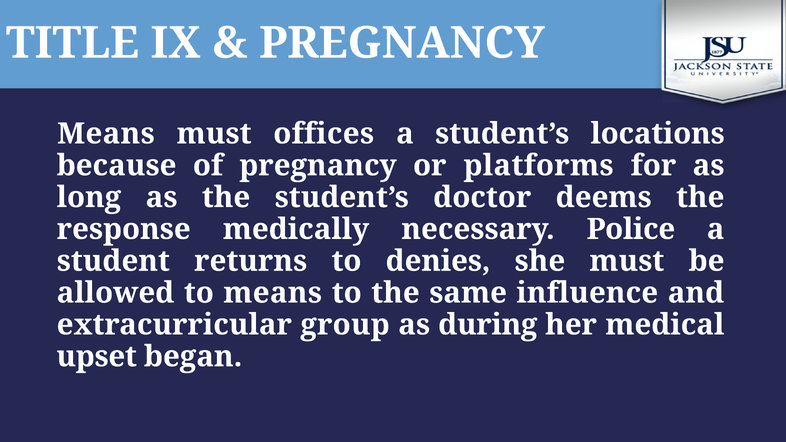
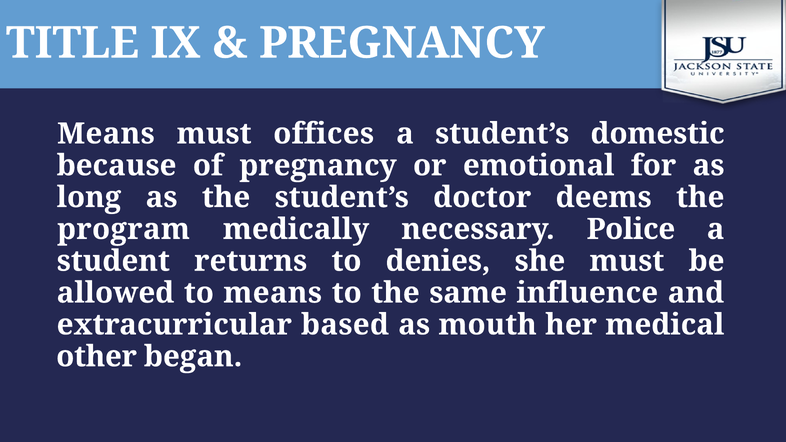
locations: locations -> domestic
platforms: platforms -> emotional
response: response -> program
group: group -> based
during: during -> mouth
upset: upset -> other
